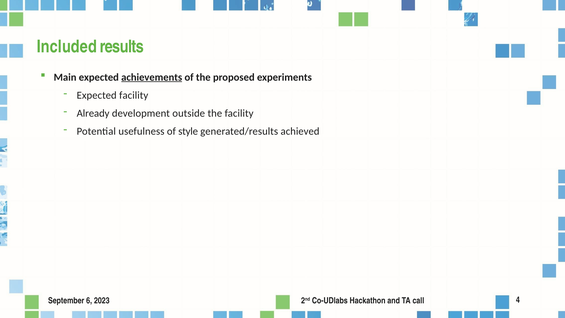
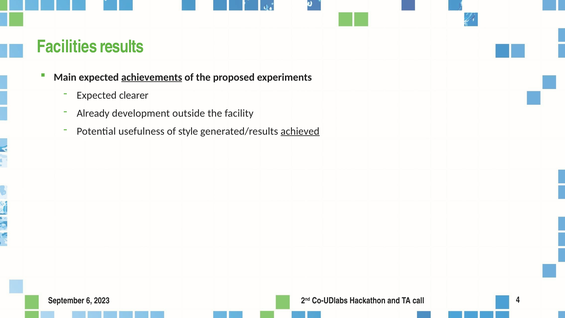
Included: Included -> Facilities
Expected facility: facility -> clearer
achieved underline: none -> present
